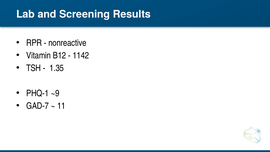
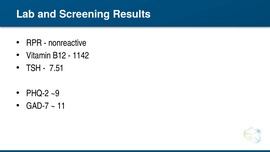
1.35: 1.35 -> 7.51
PHQ-1: PHQ-1 -> PHQ-2
